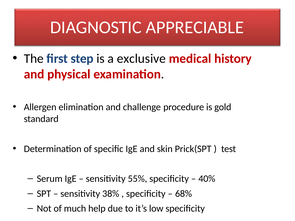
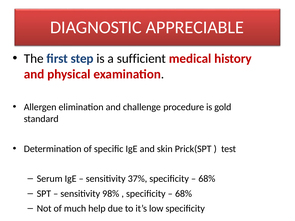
exclusive: exclusive -> sufficient
55%: 55% -> 37%
40% at (207, 179): 40% -> 68%
38%: 38% -> 98%
